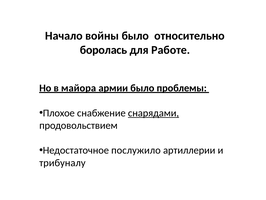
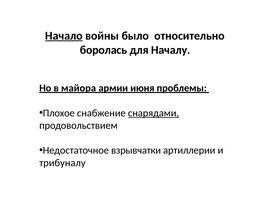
Начало underline: none -> present
Работе: Работе -> Началу
армии было: было -> июня
послужило: послужило -> взрывчатки
